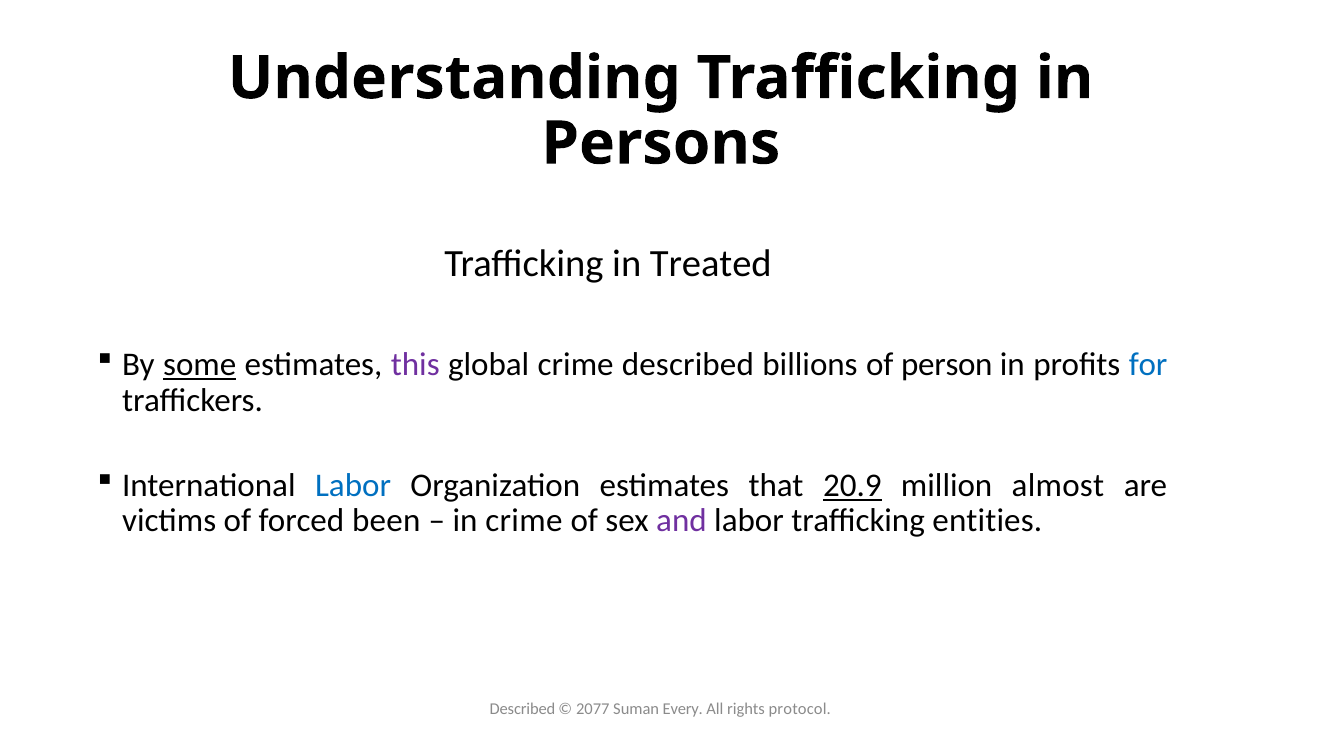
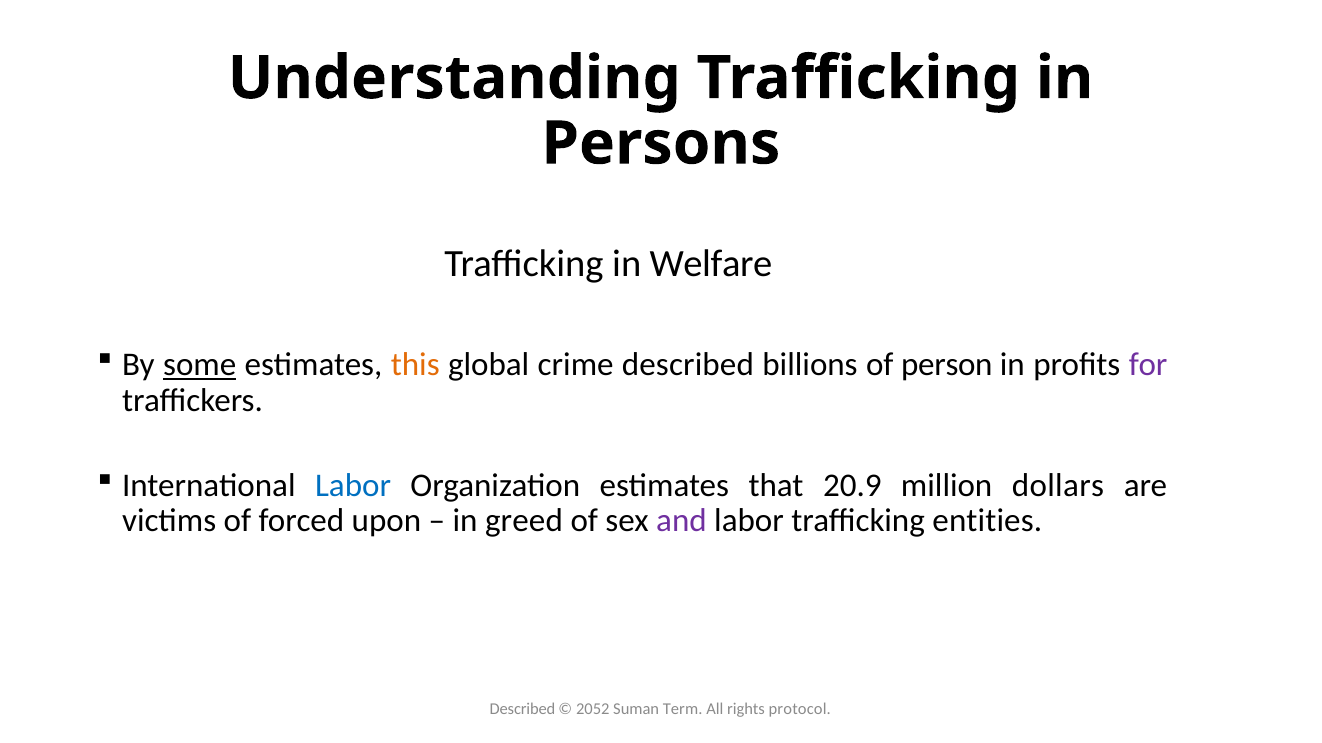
Treated: Treated -> Welfare
this colour: purple -> orange
for colour: blue -> purple
20.9 underline: present -> none
almost: almost -> dollars
been: been -> upon
in crime: crime -> greed
2077: 2077 -> 2052
Every: Every -> Term
